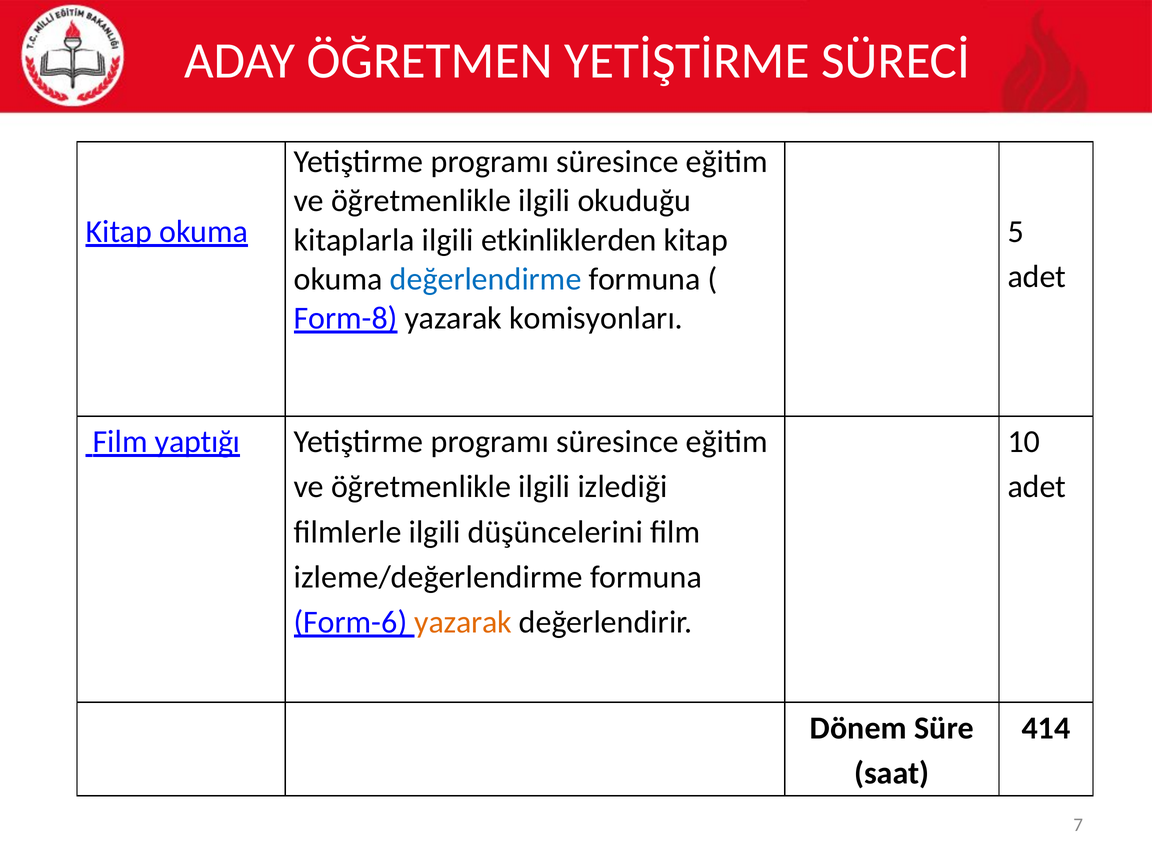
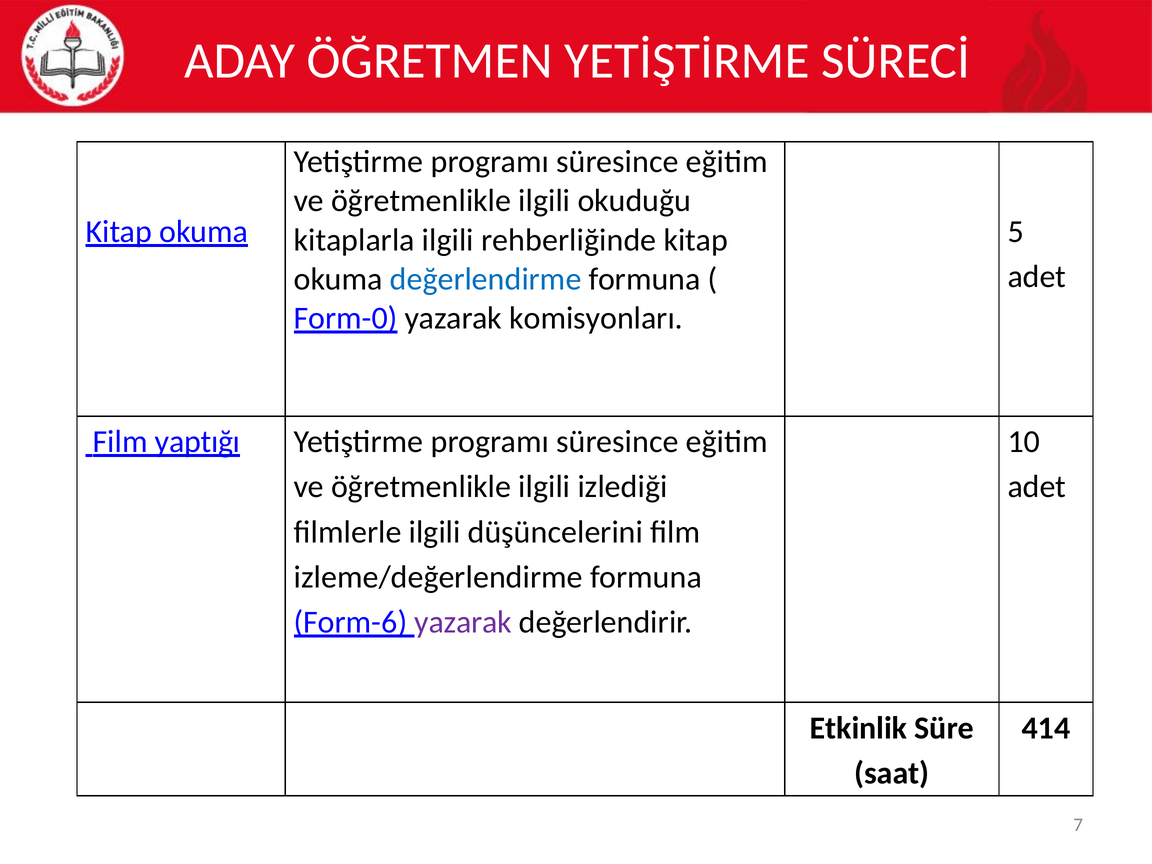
etkinliklerden: etkinliklerden -> rehberliğinde
Form-8: Form-8 -> Form-0
yazarak at (463, 622) colour: orange -> purple
Dönem: Dönem -> Etkinlik
